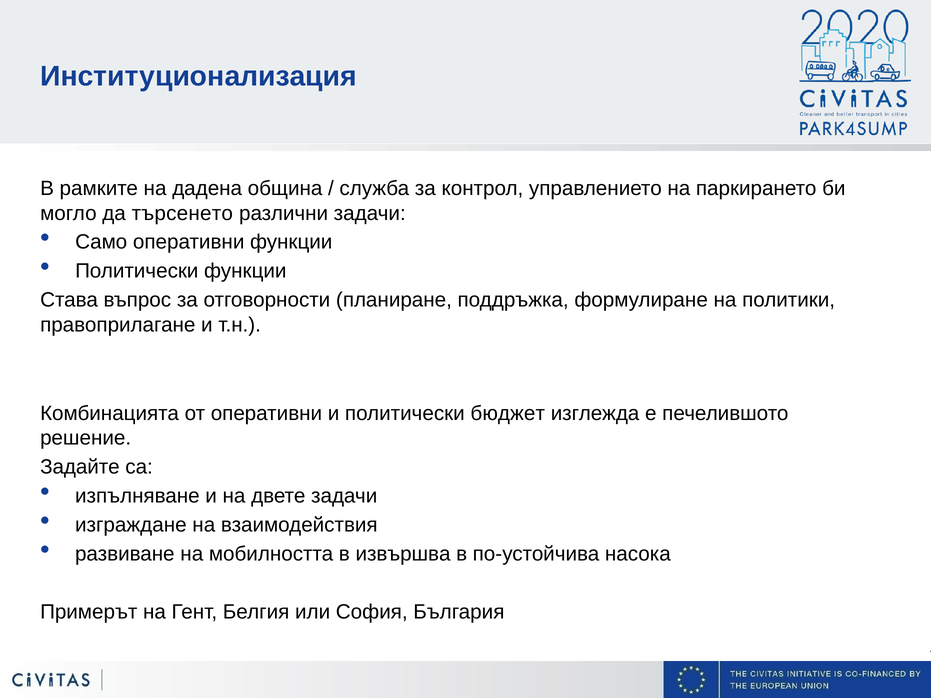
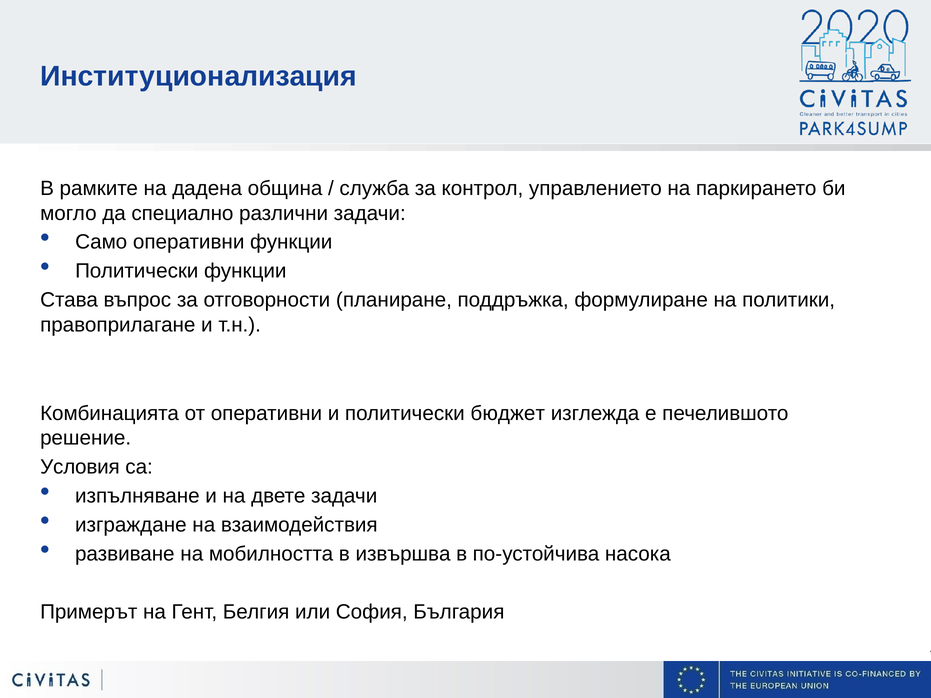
търсенето: търсенето -> специално
Задайте: Задайте -> Условия
